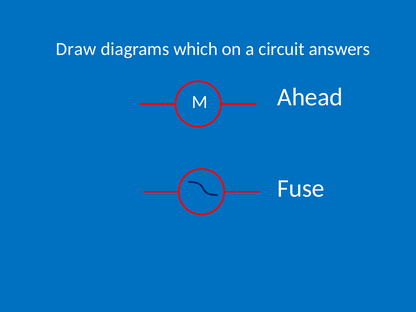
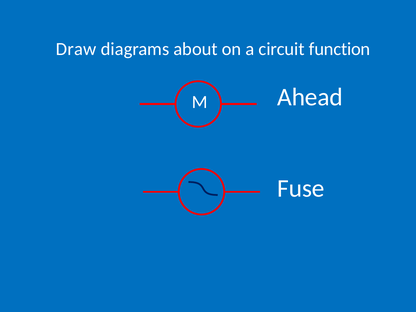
which: which -> about
answers: answers -> function
